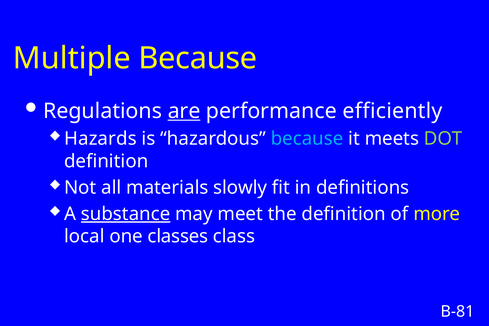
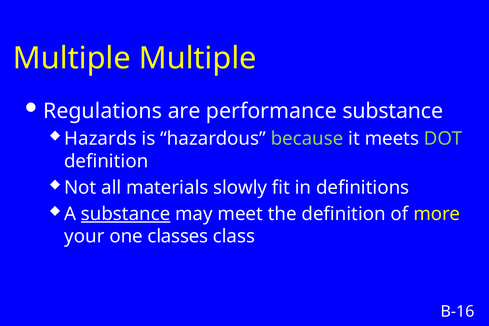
Multiple Because: Because -> Multiple
are underline: present -> none
performance efficiently: efficiently -> substance
because at (307, 138) colour: light blue -> light green
local: local -> your
B-81: B-81 -> B-16
